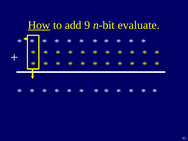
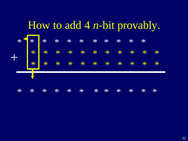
How underline: present -> none
9: 9 -> 4
evaluate: evaluate -> provably
